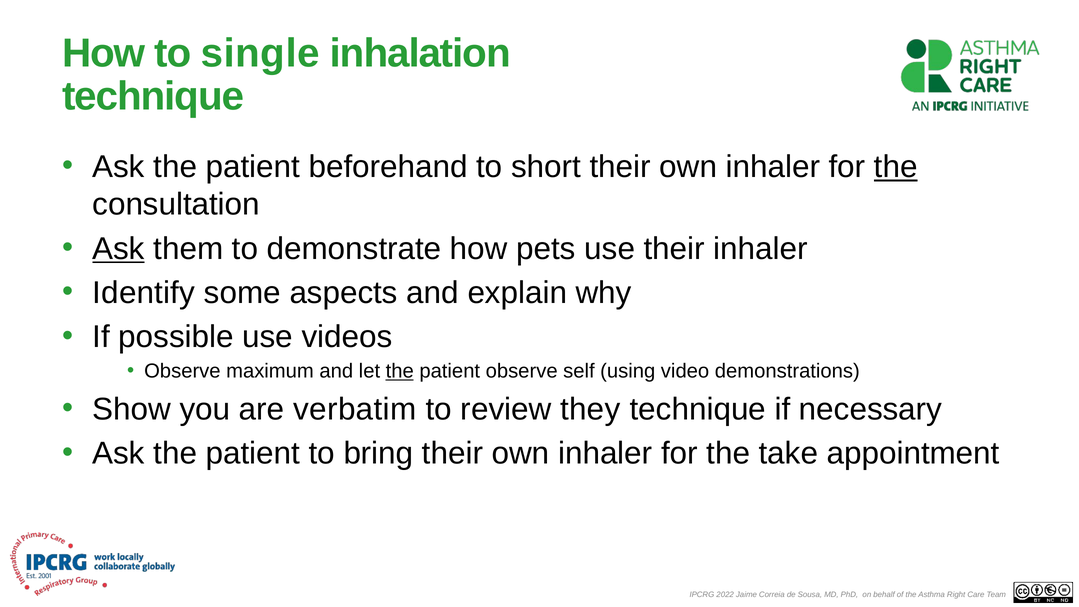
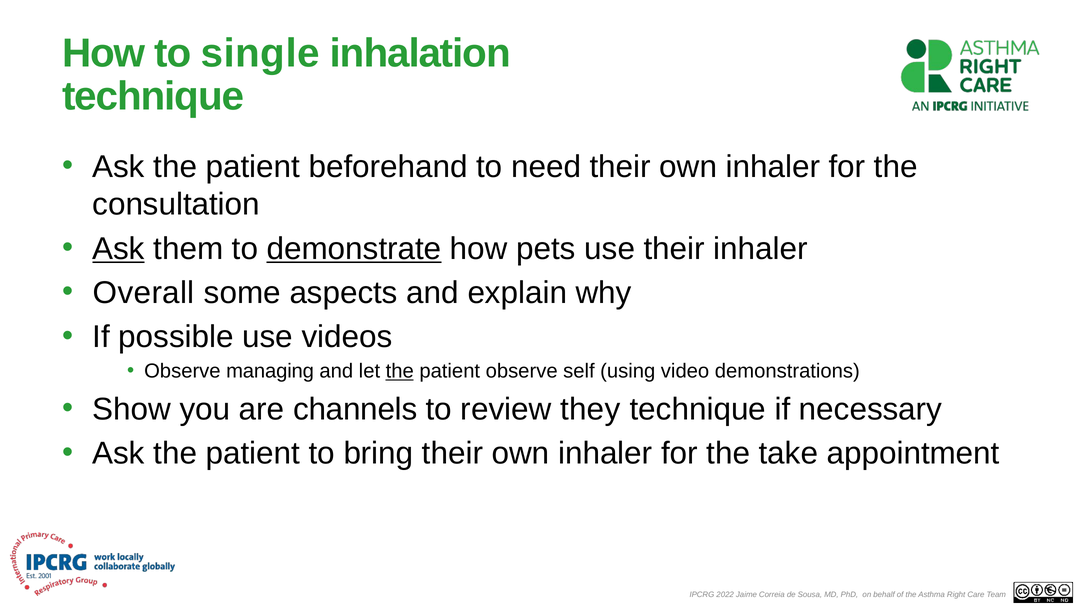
short: short -> need
the at (896, 167) underline: present -> none
demonstrate underline: none -> present
Identify: Identify -> Overall
maximum: maximum -> managing
verbatim: verbatim -> channels
